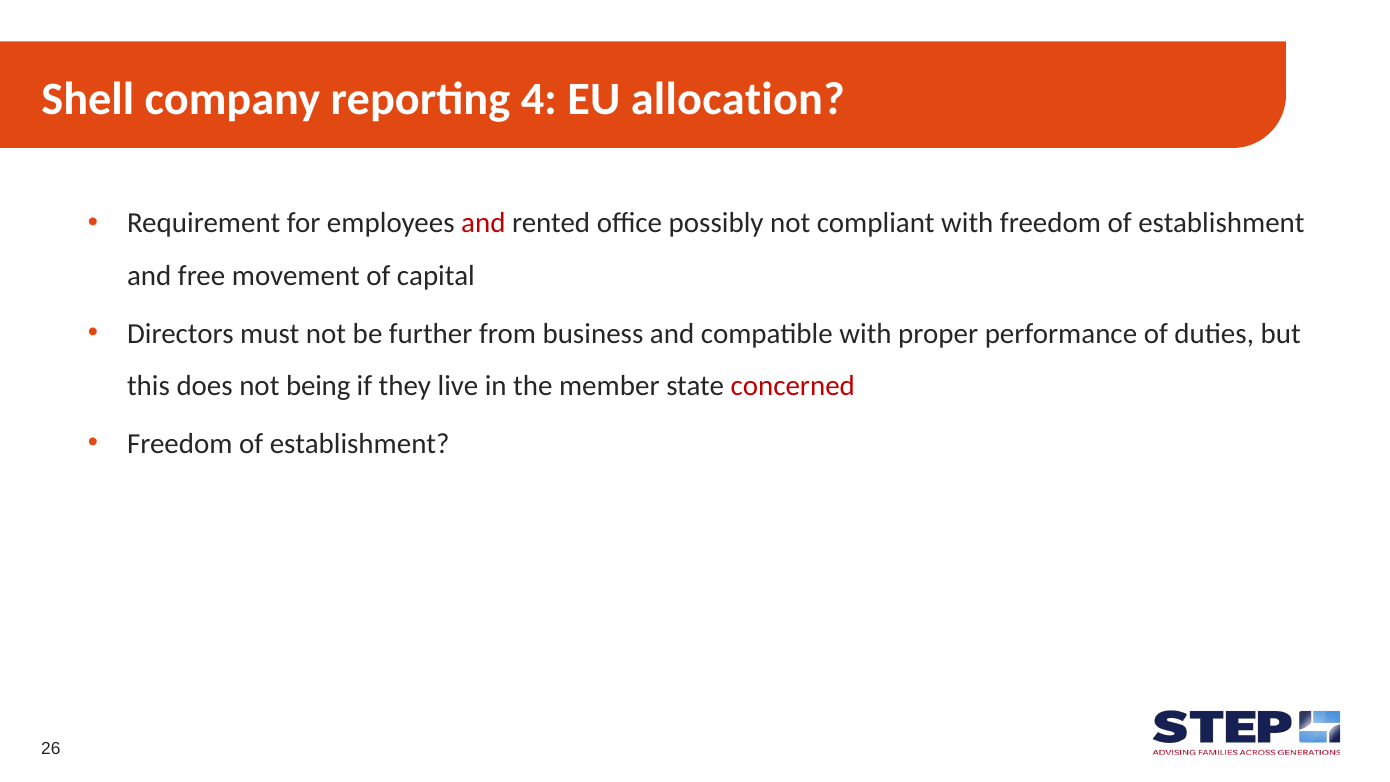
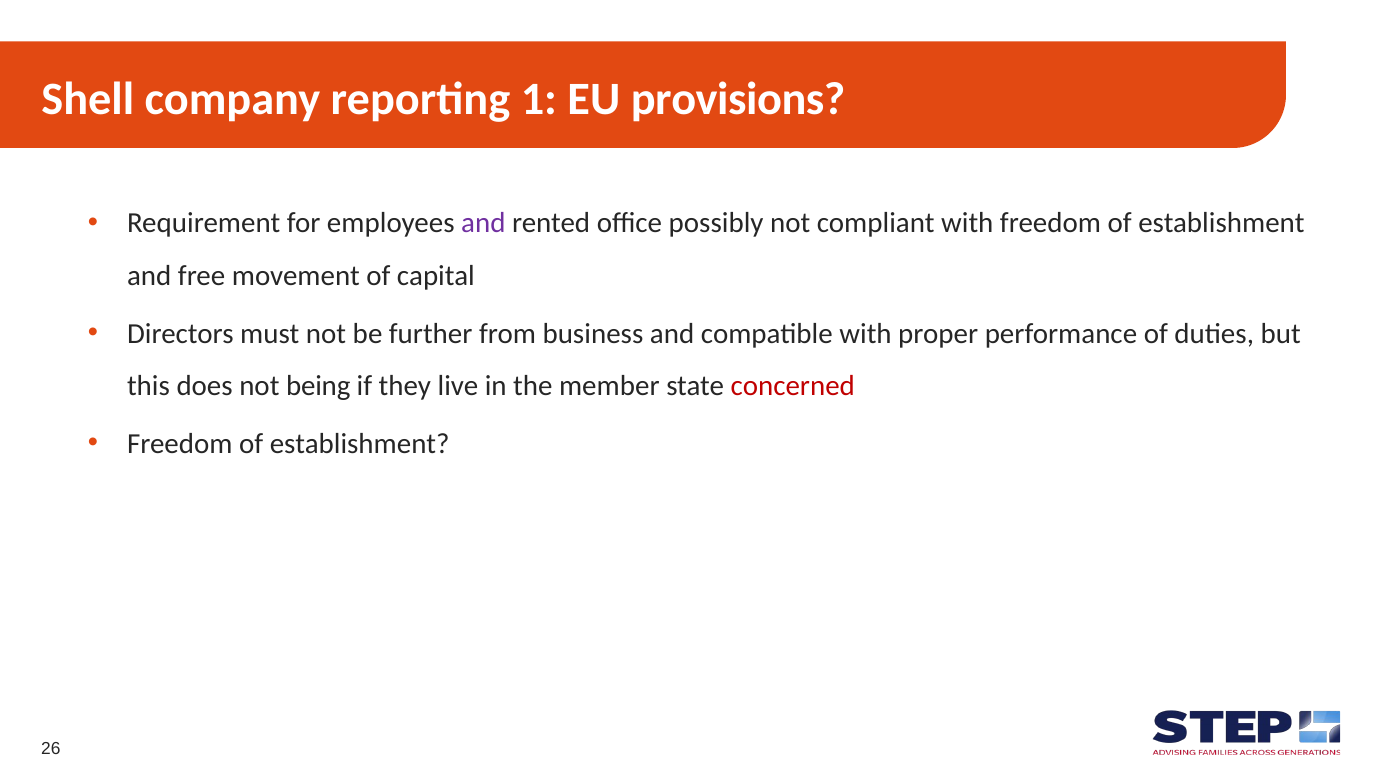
4: 4 -> 1
allocation: allocation -> provisions
and at (483, 223) colour: red -> purple
